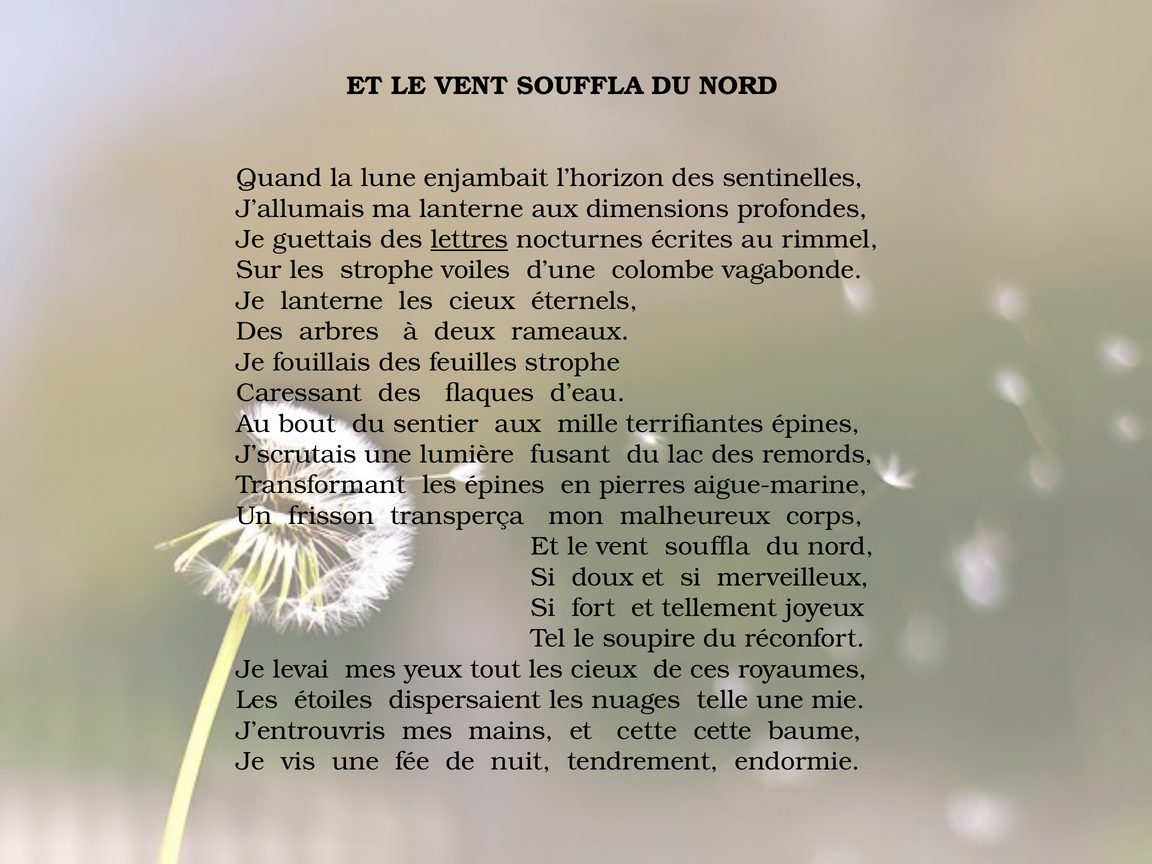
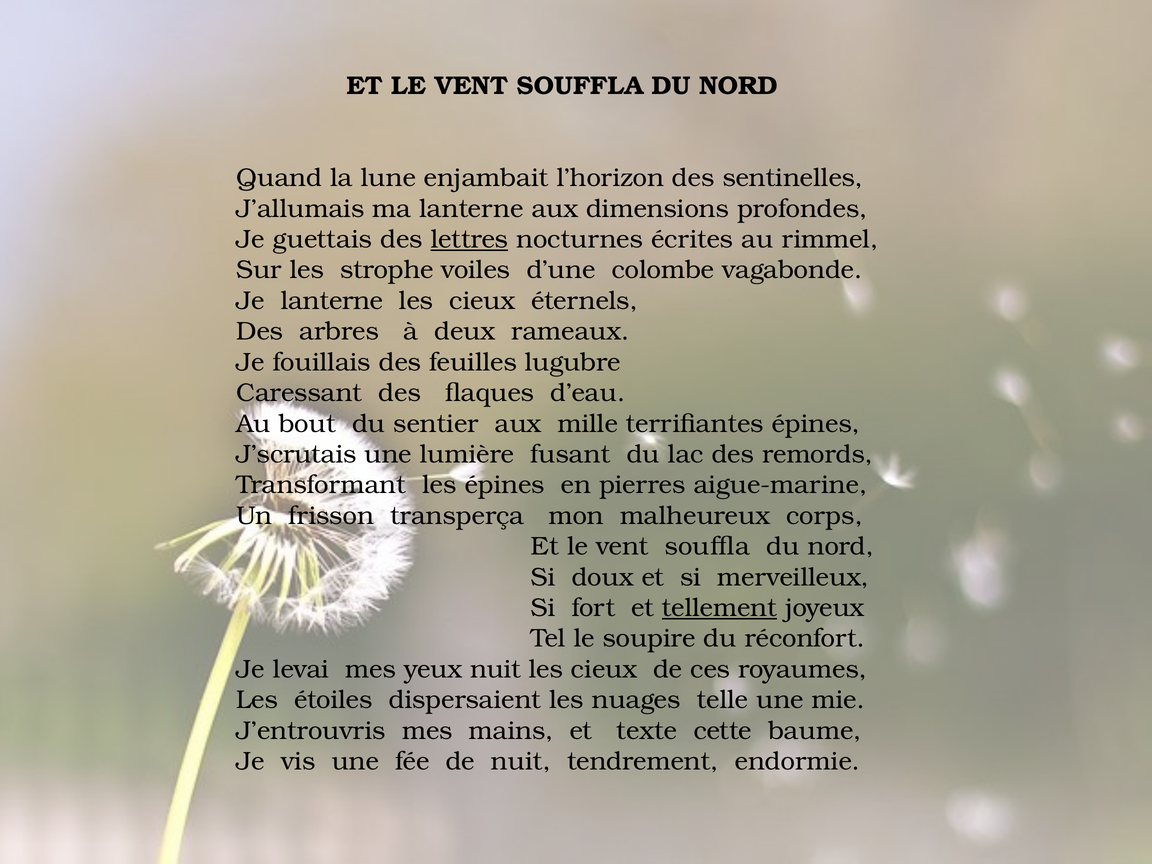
feuilles strophe: strophe -> lugubre
tellement underline: none -> present
yeux tout: tout -> nuit
et cette: cette -> texte
